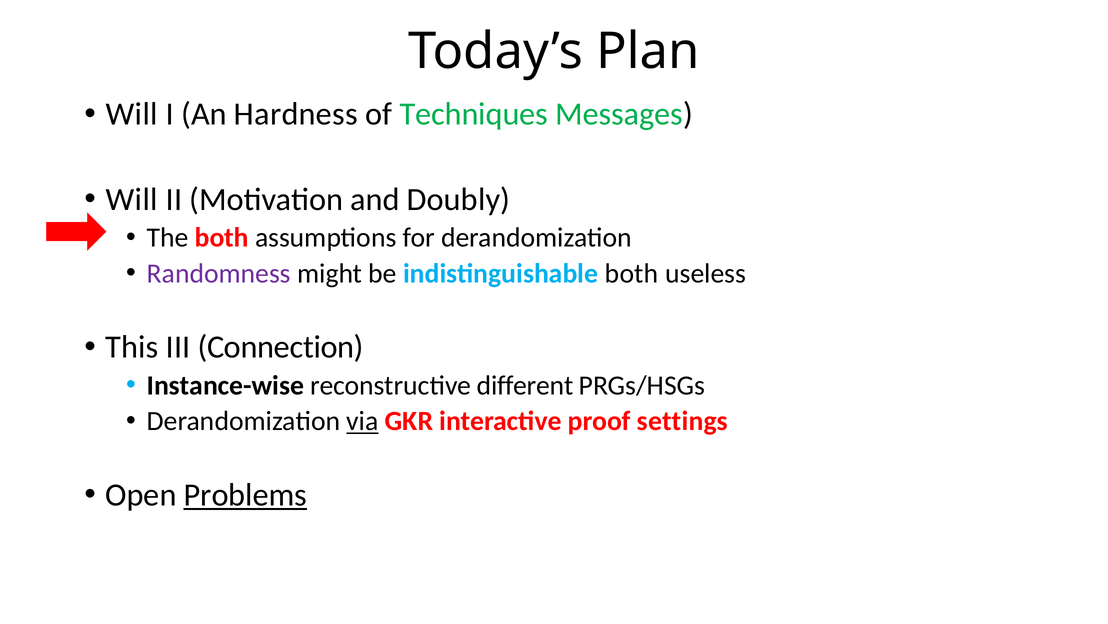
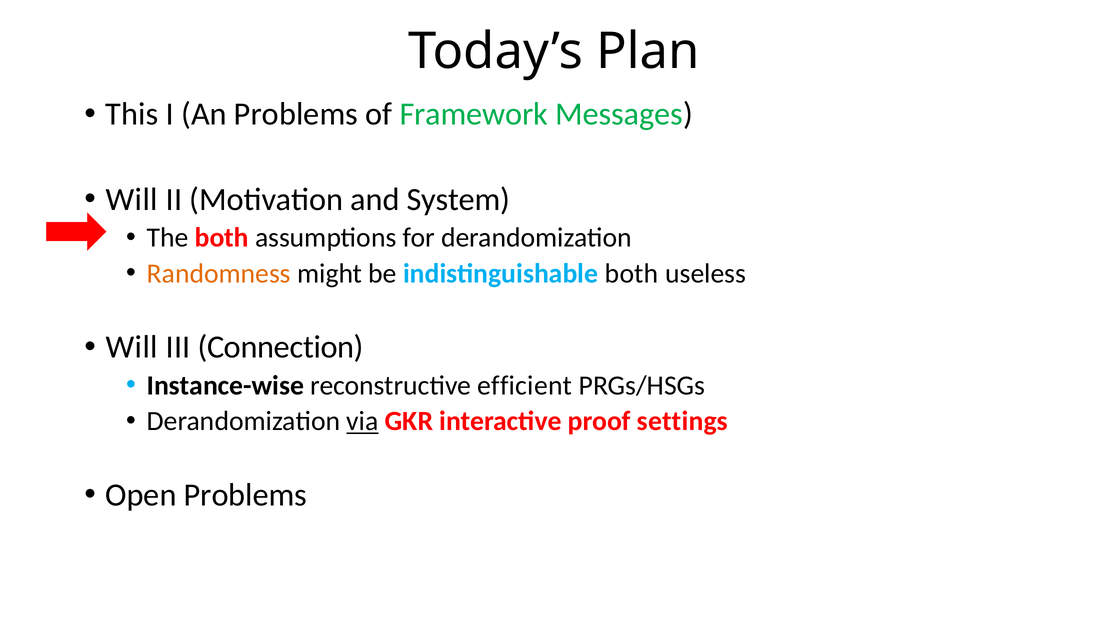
Will at (132, 114): Will -> This
An Hardness: Hardness -> Problems
Techniques: Techniques -> Framework
Doubly: Doubly -> System
Randomness colour: purple -> orange
This at (132, 347): This -> Will
different: different -> efficient
Problems at (245, 494) underline: present -> none
